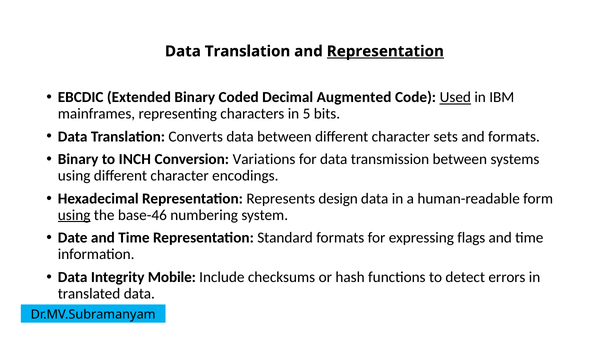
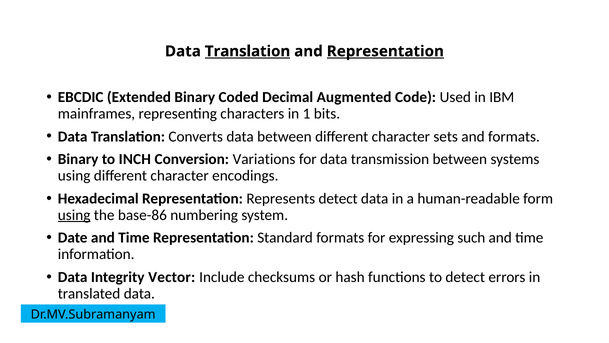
Translation at (248, 51) underline: none -> present
Used underline: present -> none
5: 5 -> 1
Represents design: design -> detect
base-46: base-46 -> base-86
flags: flags -> such
Mobile: Mobile -> Vector
